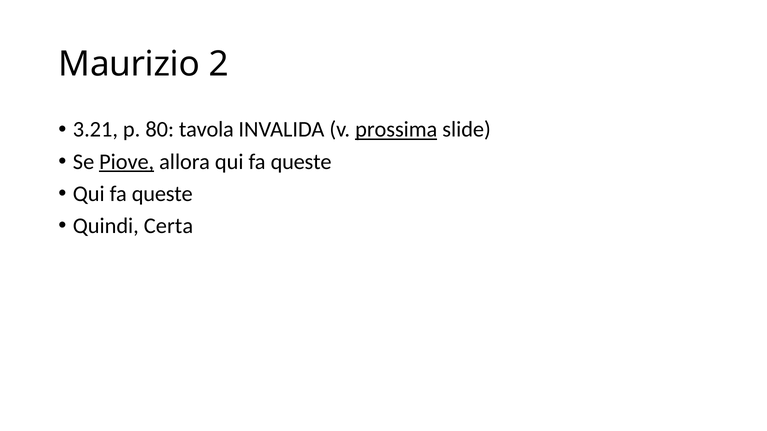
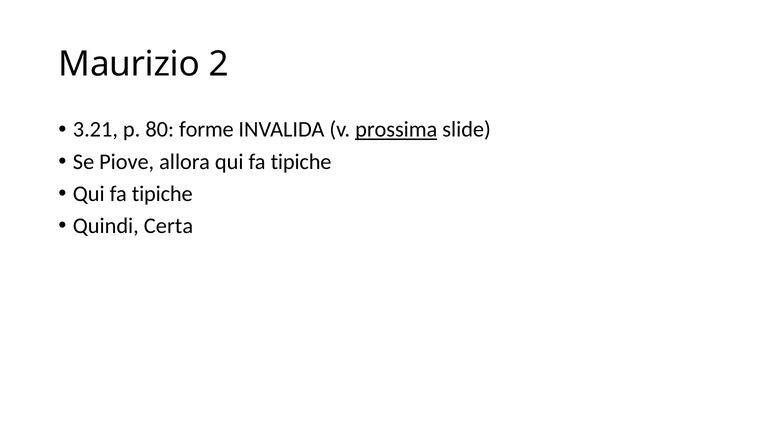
tavola: tavola -> forme
Piove underline: present -> none
allora qui fa queste: queste -> tipiche
queste at (162, 194): queste -> tipiche
